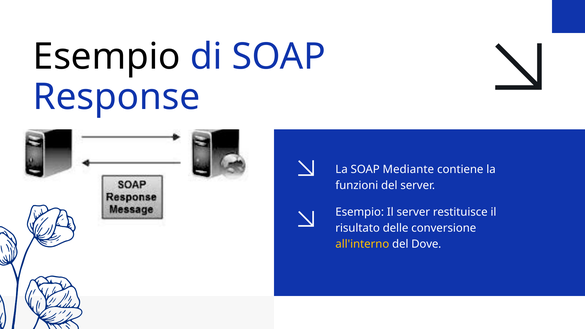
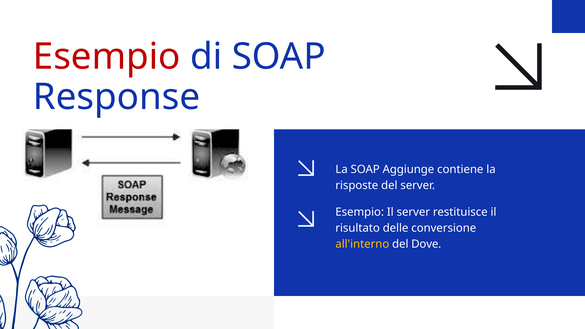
Esempio at (107, 57) colour: black -> red
Mediante: Mediante -> Aggiunge
funzioni: funzioni -> risposte
